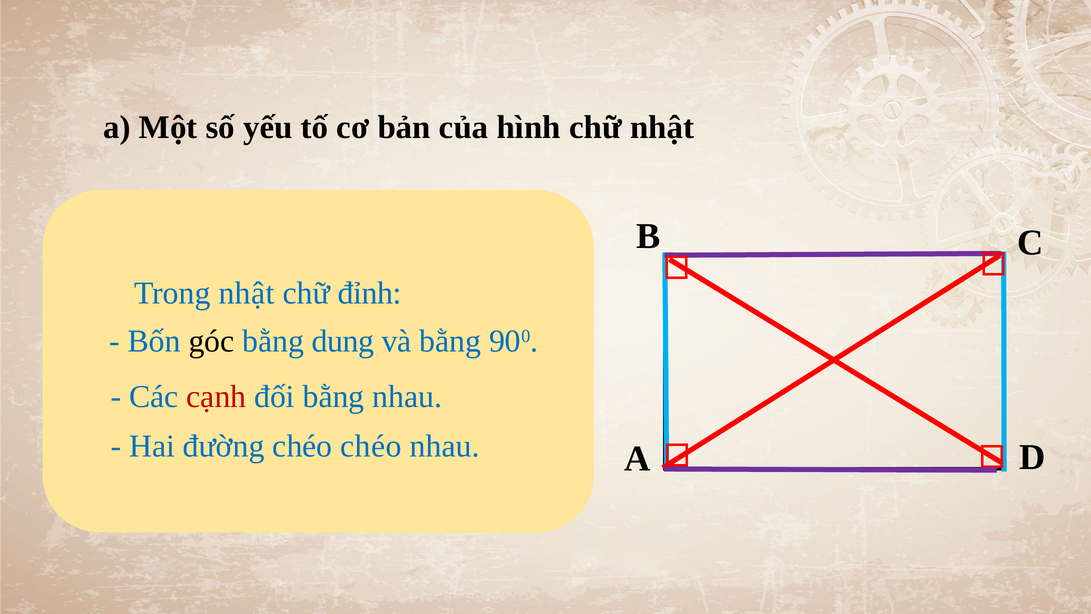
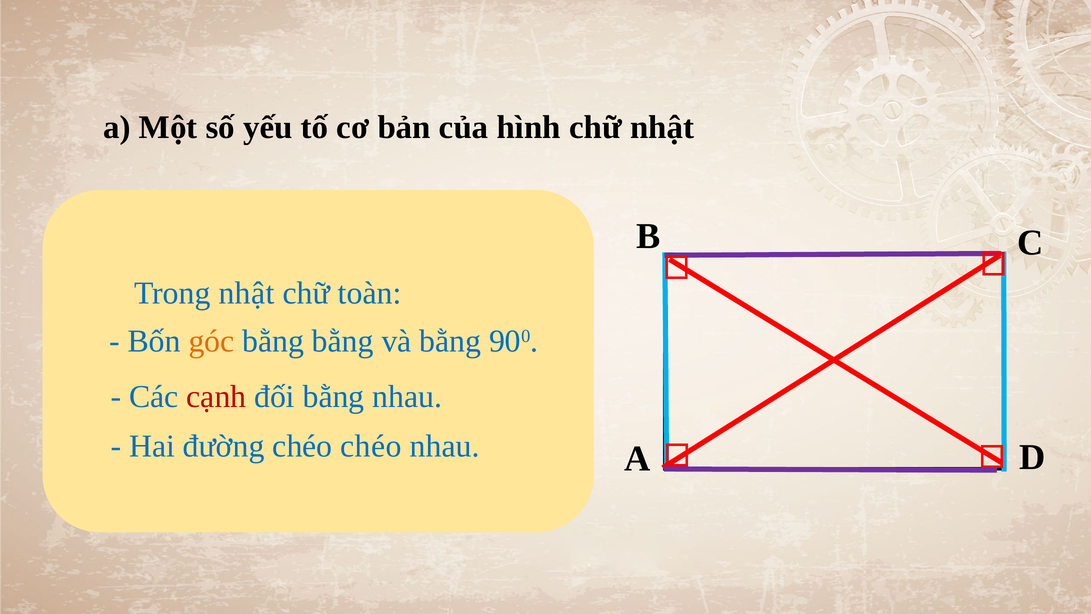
đỉnh: đỉnh -> toàn
góc colour: black -> orange
bằng dung: dung -> bằng
